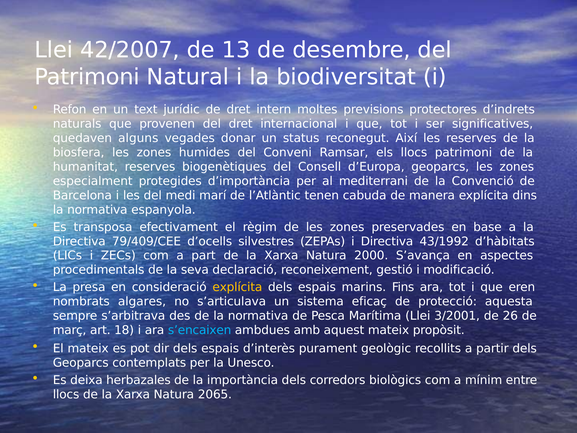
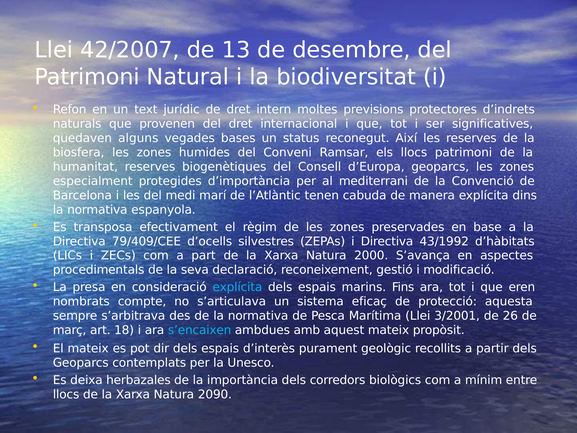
donar: donar -> bases
explícita at (237, 287) colour: yellow -> light blue
algares: algares -> compte
2065: 2065 -> 2090
